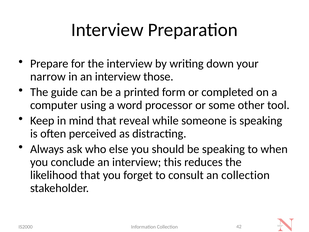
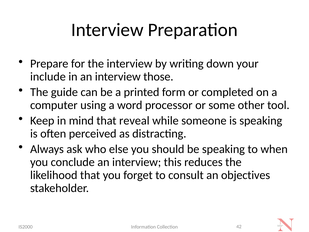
narrow: narrow -> include
an collection: collection -> objectives
